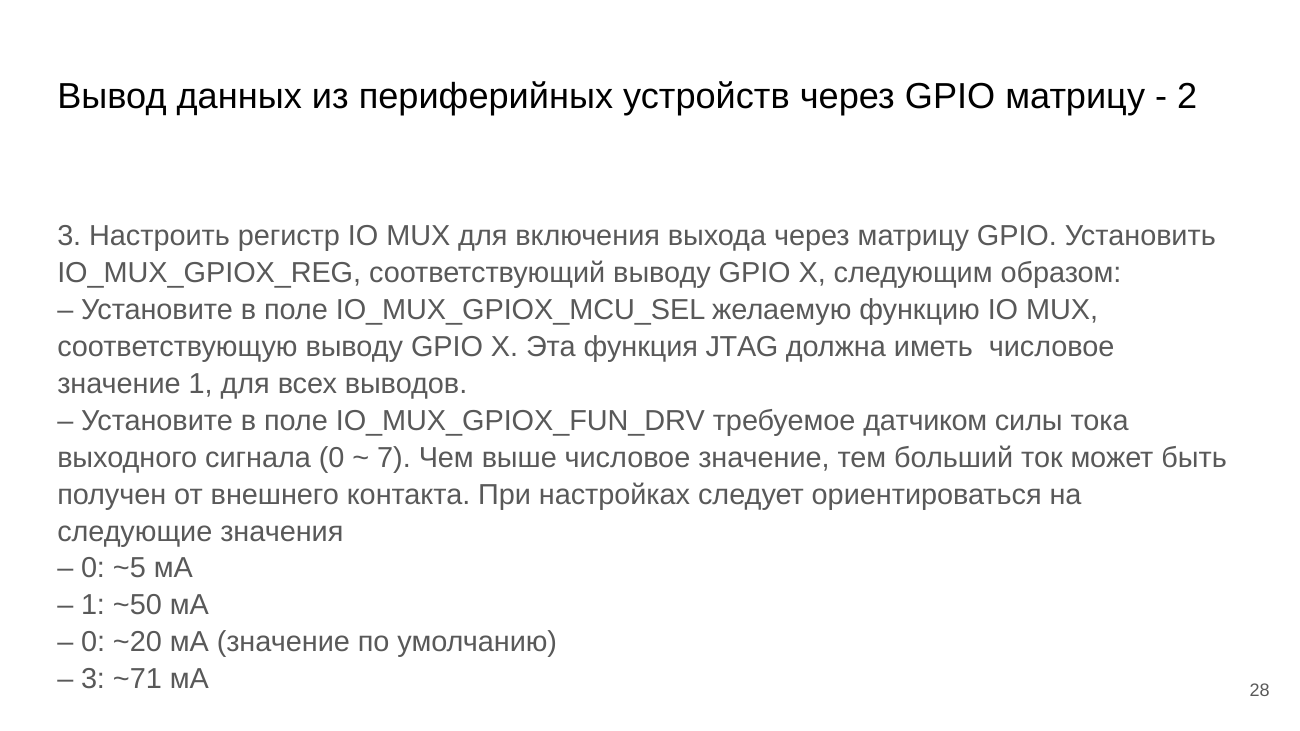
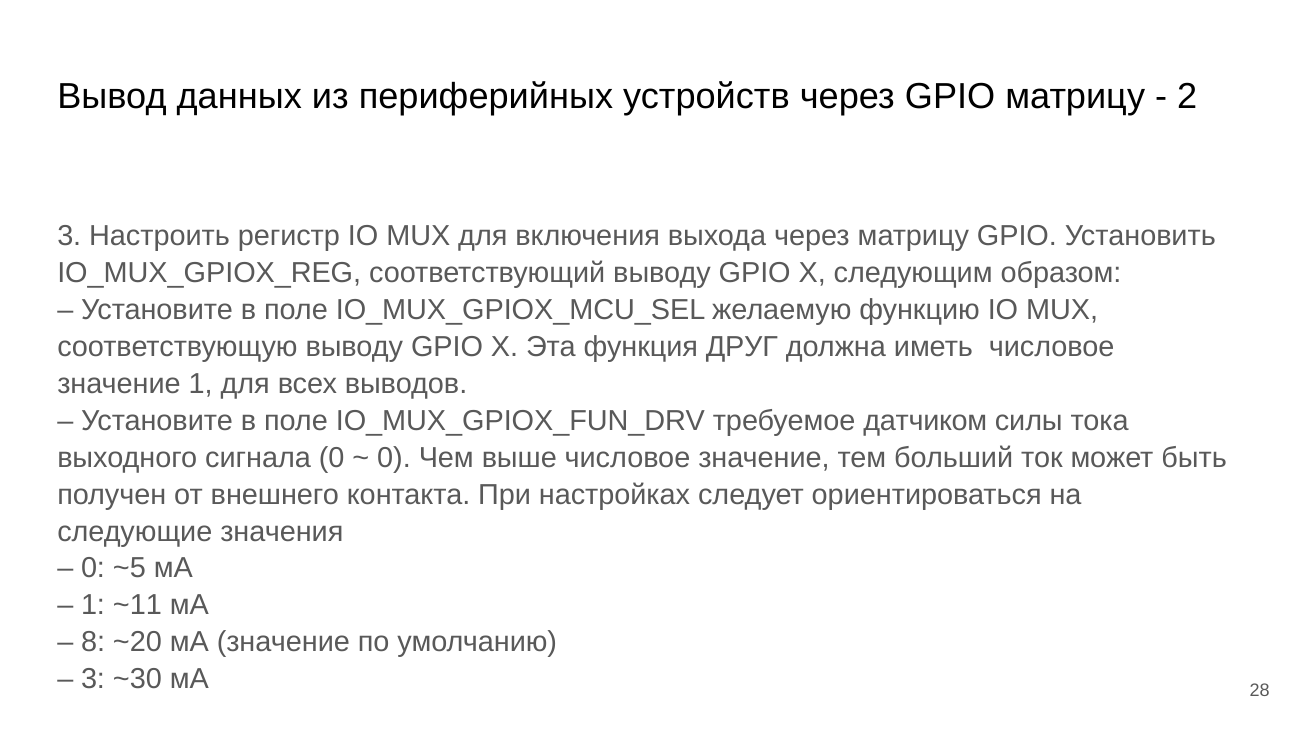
JTAG: JTAG -> ДРУГ
7 at (394, 458): 7 -> 0
~50: ~50 -> ~11
0 at (93, 642): 0 -> 8
~71: ~71 -> ~30
